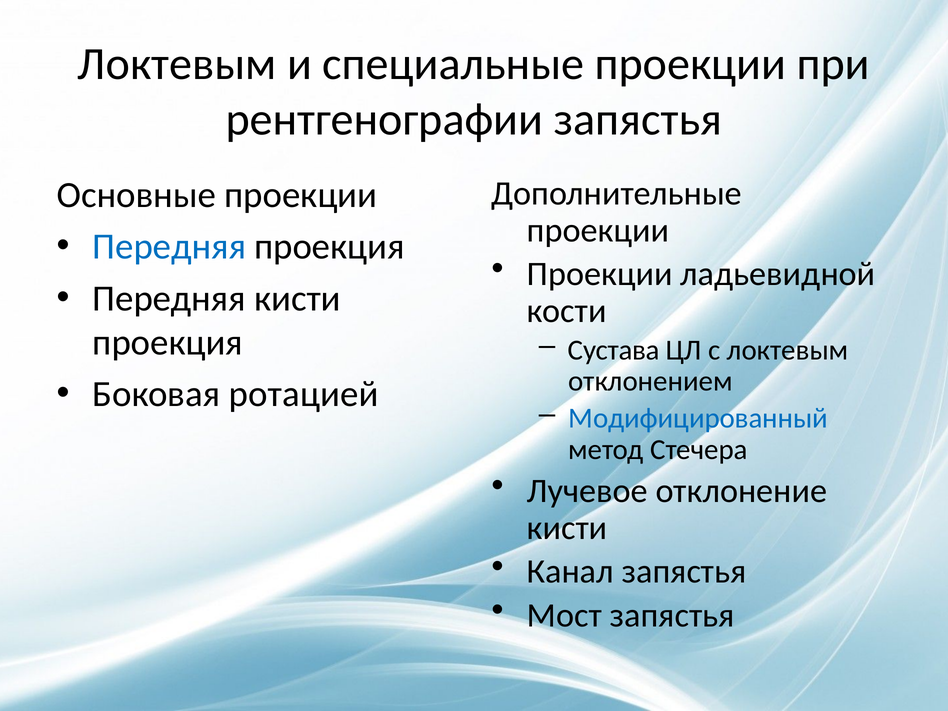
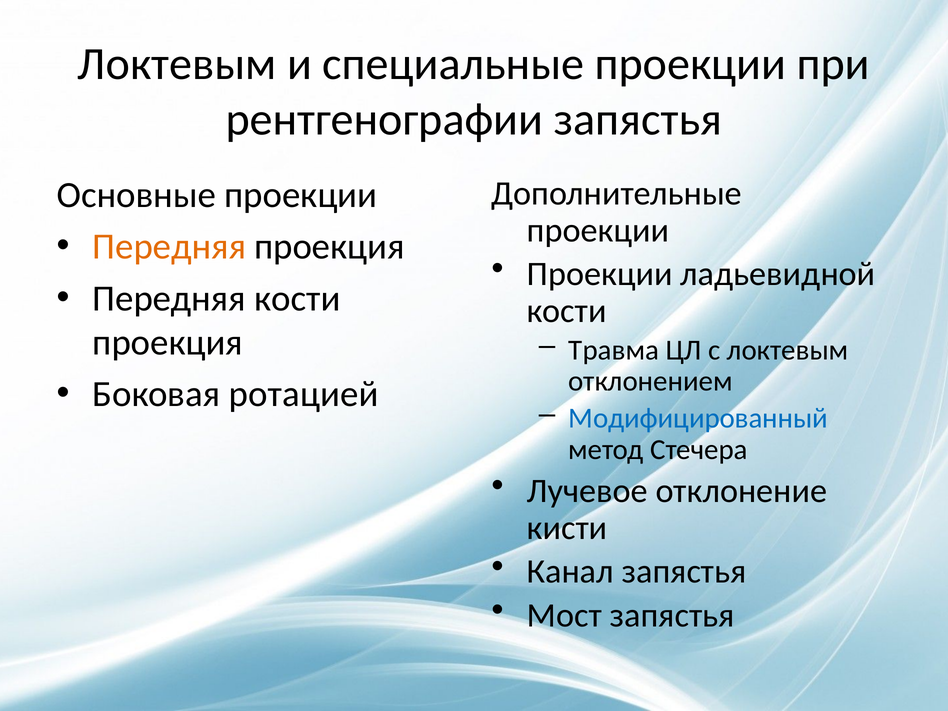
Передняя at (169, 247) colour: blue -> orange
Передняя кисти: кисти -> кости
Сустава: Сустава -> Травма
